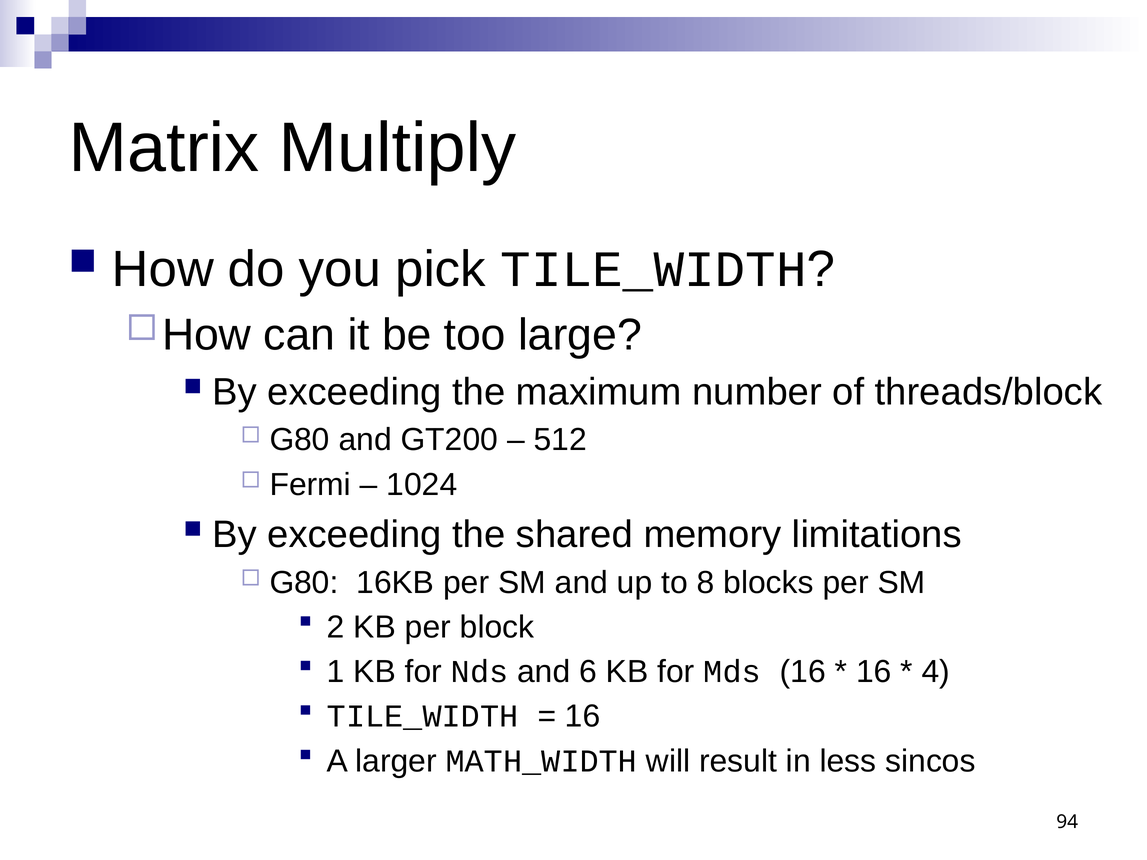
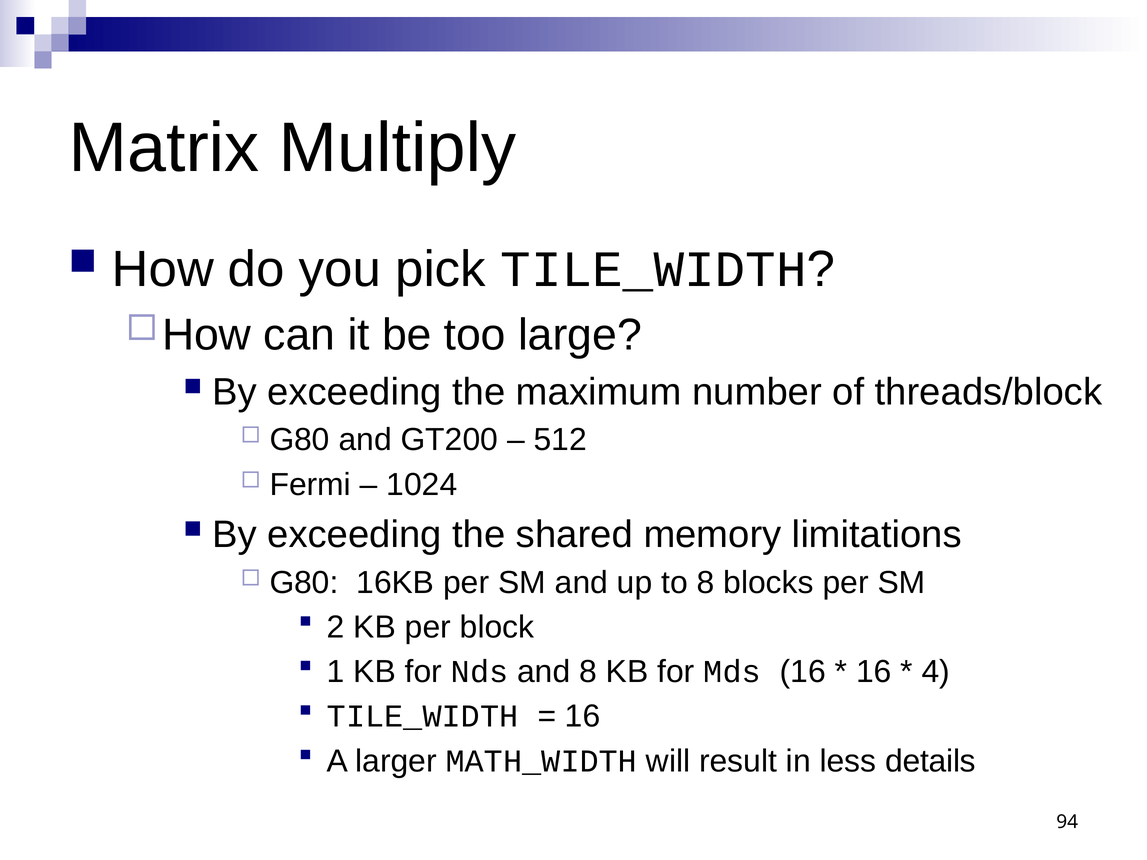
and 6: 6 -> 8
sincos: sincos -> details
